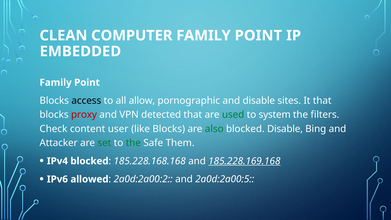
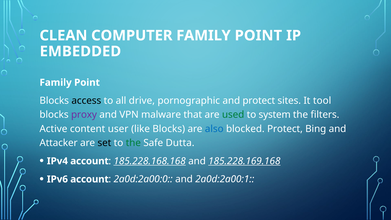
allow: allow -> drive
and disable: disable -> protect
It that: that -> tool
proxy colour: red -> purple
detected: detected -> malware
Check: Check -> Active
also colour: green -> blue
blocked Disable: Disable -> Protect
set colour: green -> black
Them: Them -> Dutta
IPv4 blocked: blocked -> account
185.228.168.168 underline: none -> present
IPv6 allowed: allowed -> account
2a0d:2a00:2: 2a0d:2a00:2 -> 2a0d:2a00:0
2a0d:2a00:5: 2a0d:2a00:5 -> 2a0d:2a00:1
